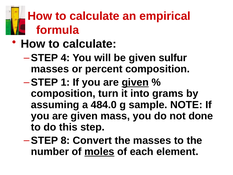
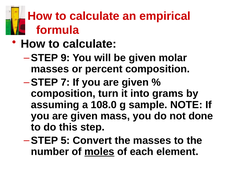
4: 4 -> 9
sulfur: sulfur -> molar
1: 1 -> 7
given at (135, 82) underline: present -> none
484.0: 484.0 -> 108.0
8: 8 -> 5
